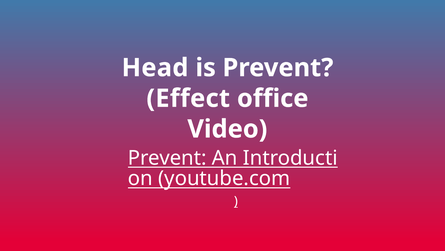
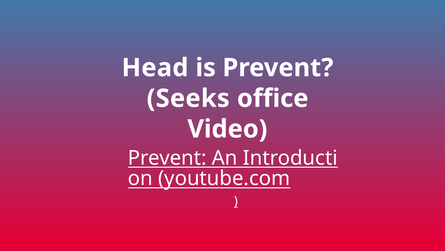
Effect: Effect -> Seeks
